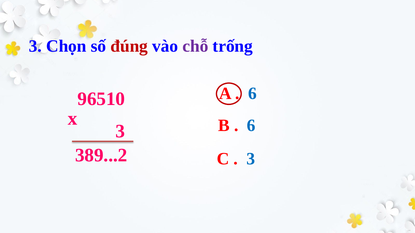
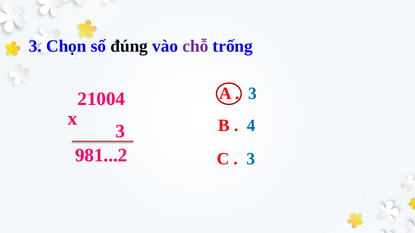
đúng colour: red -> black
6 at (252, 94): 6 -> 3
96510: 96510 -> 21004
6 at (251, 126): 6 -> 4
389...2: 389...2 -> 981...2
